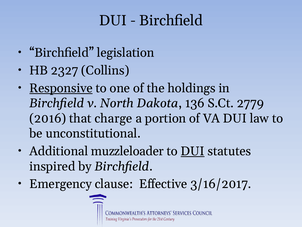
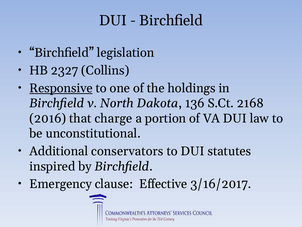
2779: 2779 -> 2168
muzzleloader: muzzleloader -> conservators
DUI at (193, 151) underline: present -> none
